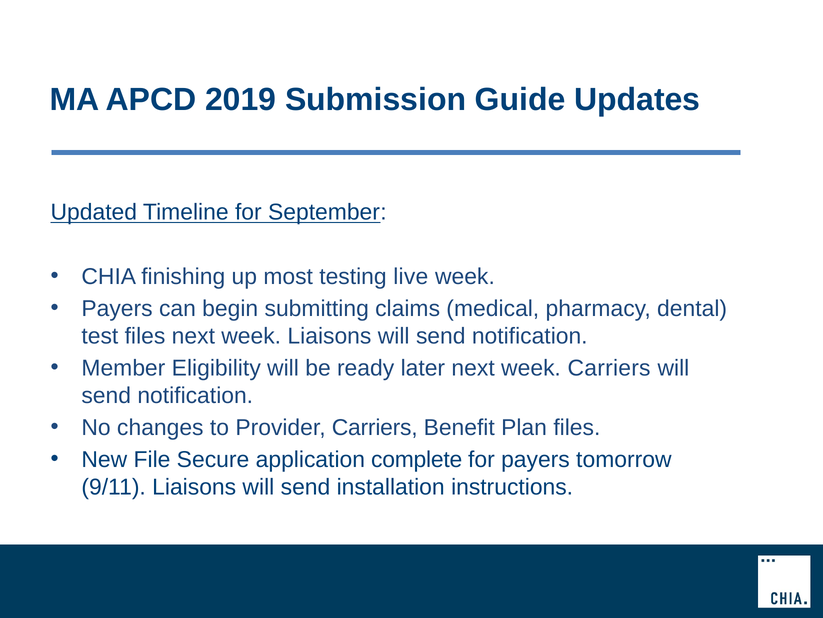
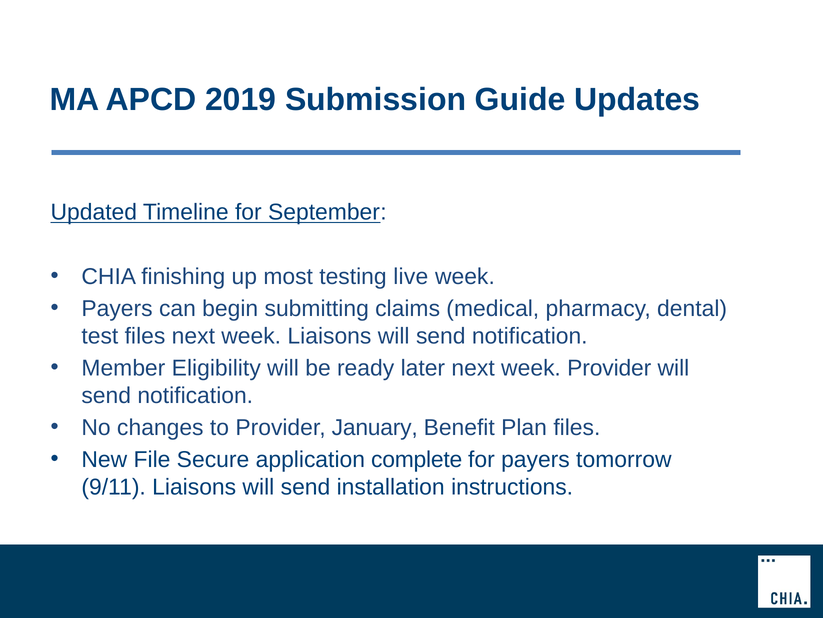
week Carriers: Carriers -> Provider
Provider Carriers: Carriers -> January
